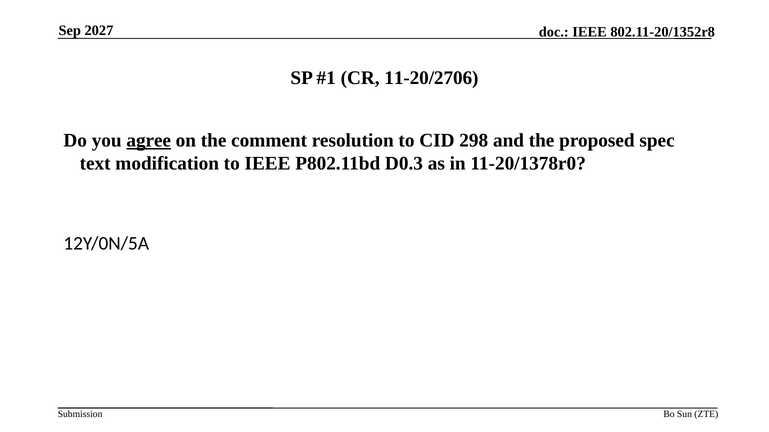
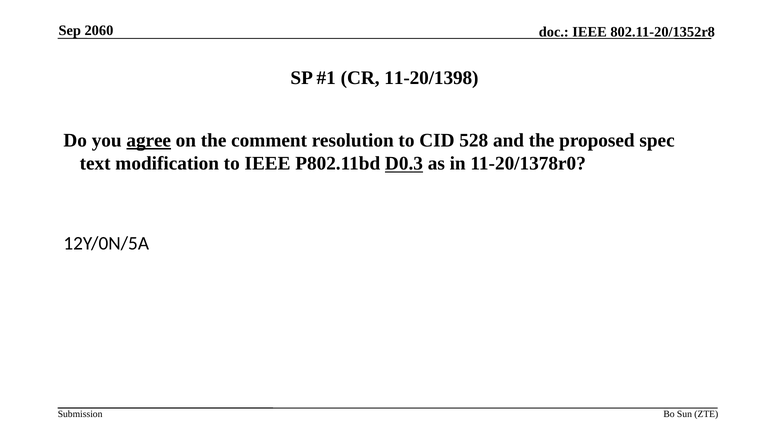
2027: 2027 -> 2060
11-20/2706: 11-20/2706 -> 11-20/1398
298: 298 -> 528
D0.3 underline: none -> present
